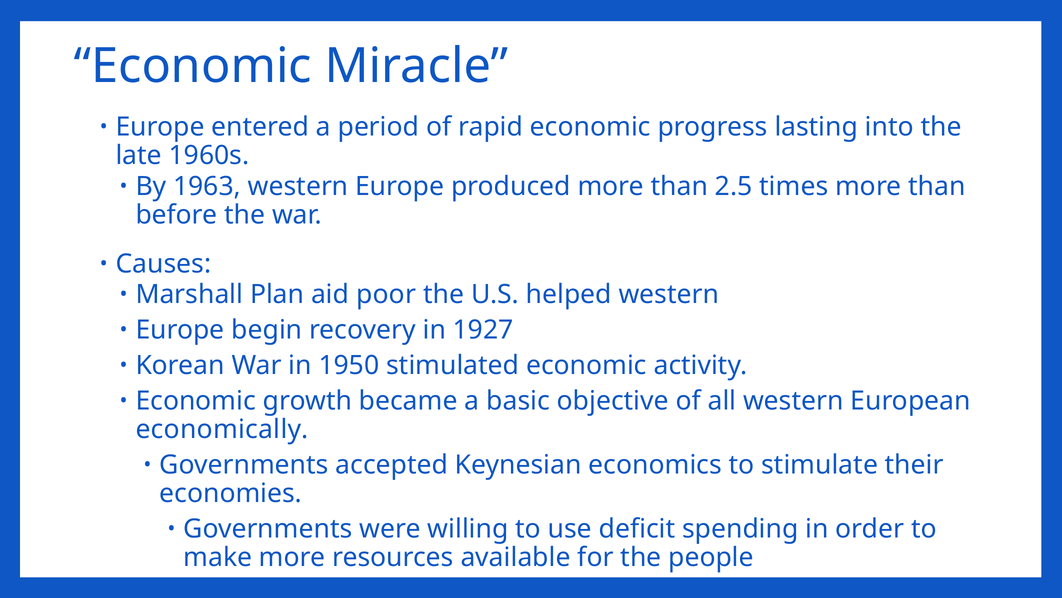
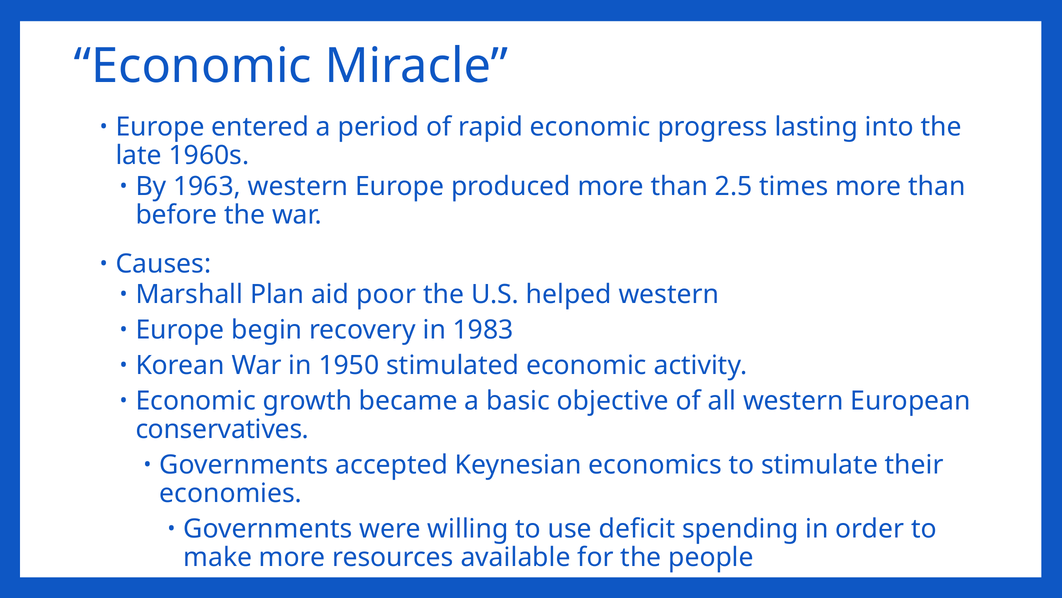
1927: 1927 -> 1983
economically: economically -> conservatives
